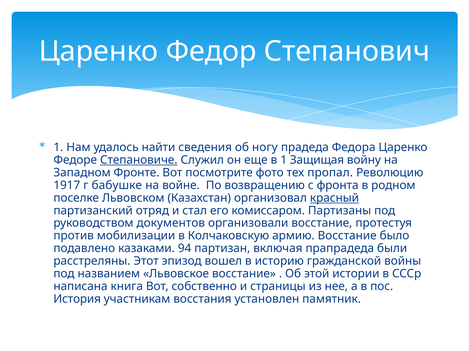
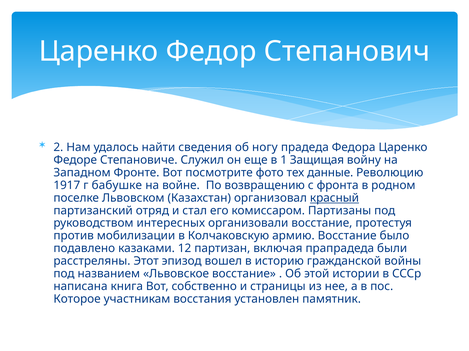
1 at (58, 148): 1 -> 2
Степановиче underline: present -> none
пропал: пропал -> данные
документов: документов -> интересных
94: 94 -> 12
История: История -> Которое
